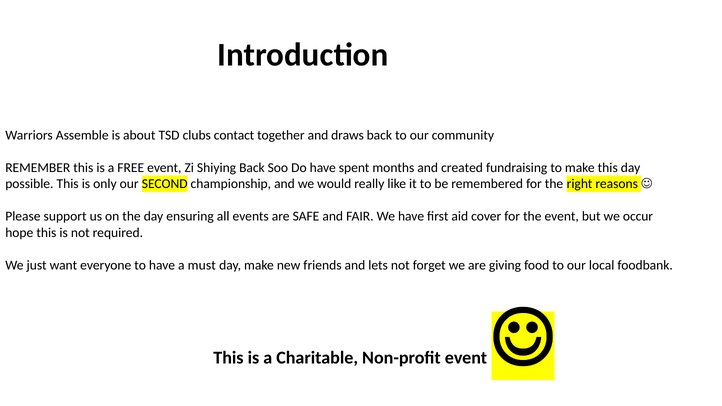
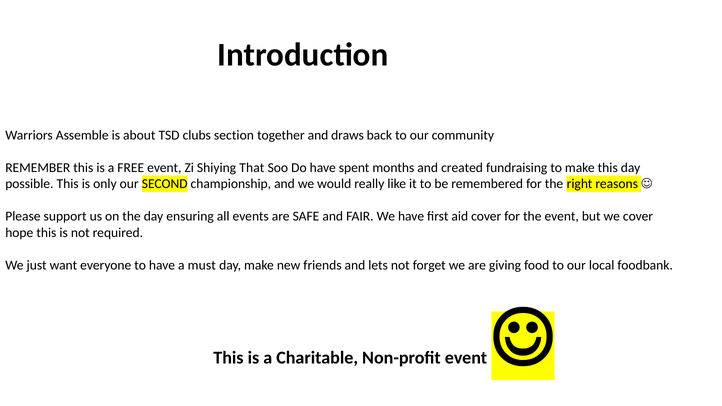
contact: contact -> section
Shiying Back: Back -> That
we occur: occur -> cover
